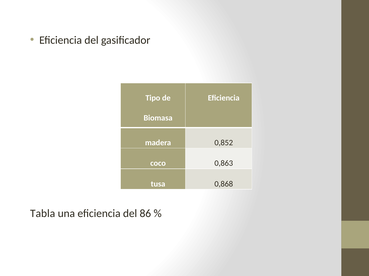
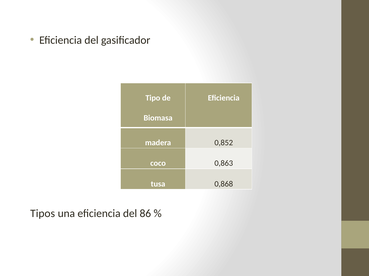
Tabla: Tabla -> Tipos
